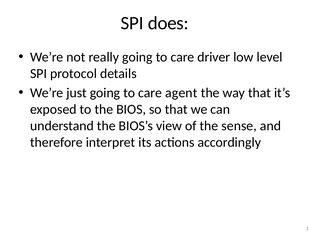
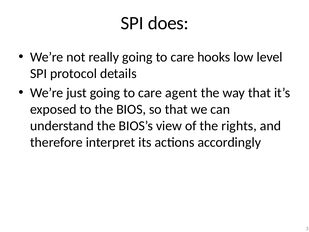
driver: driver -> hooks
sense: sense -> rights
